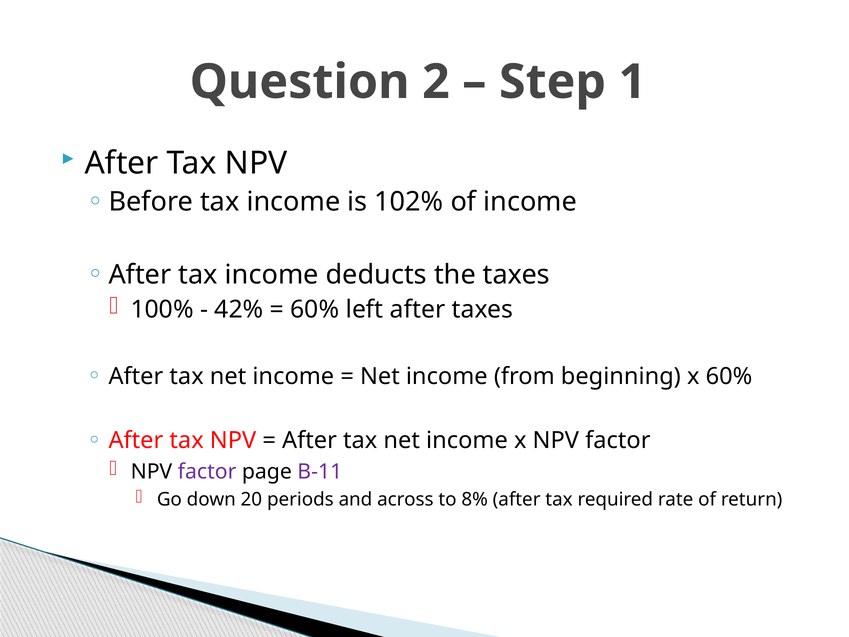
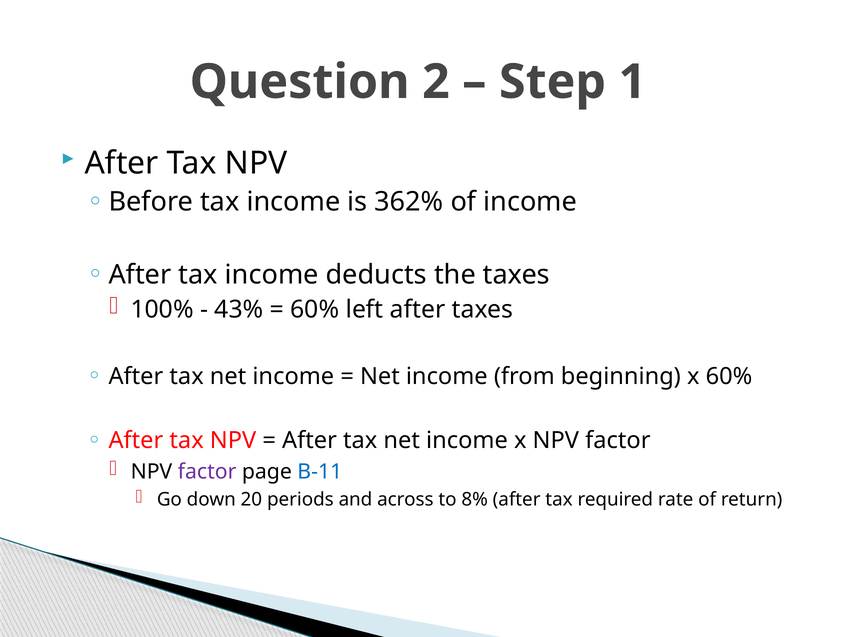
102%: 102% -> 362%
42%: 42% -> 43%
B-11 colour: purple -> blue
